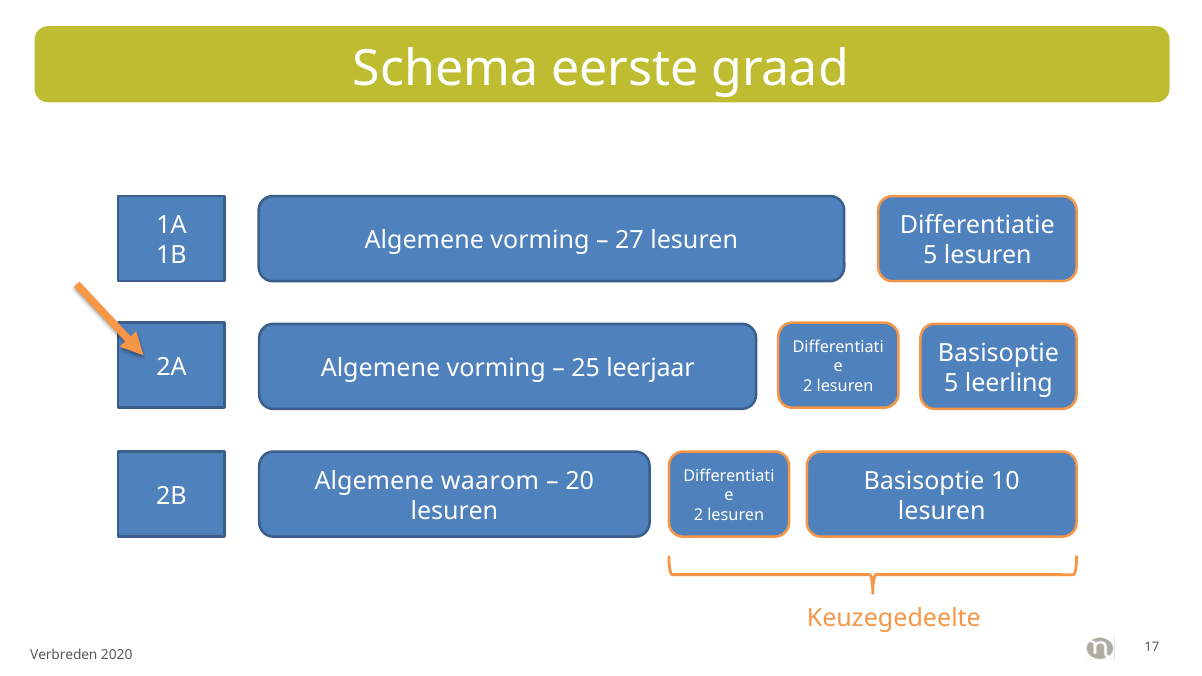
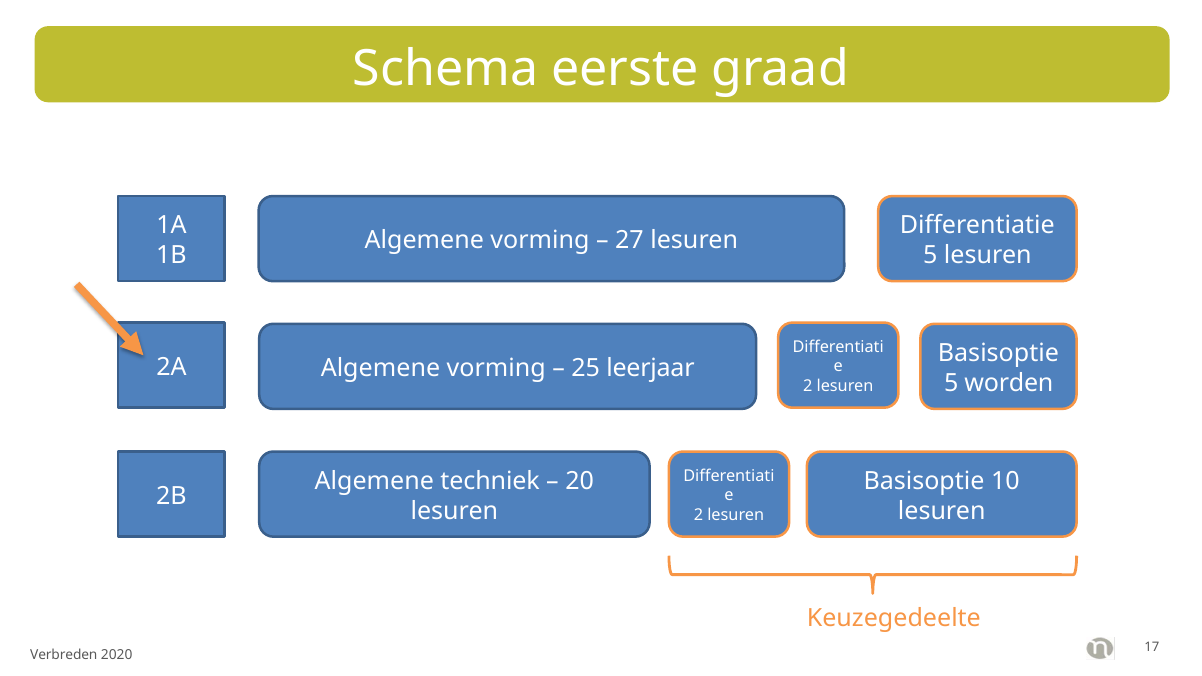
leerling: leerling -> worden
waarom: waarom -> techniek
